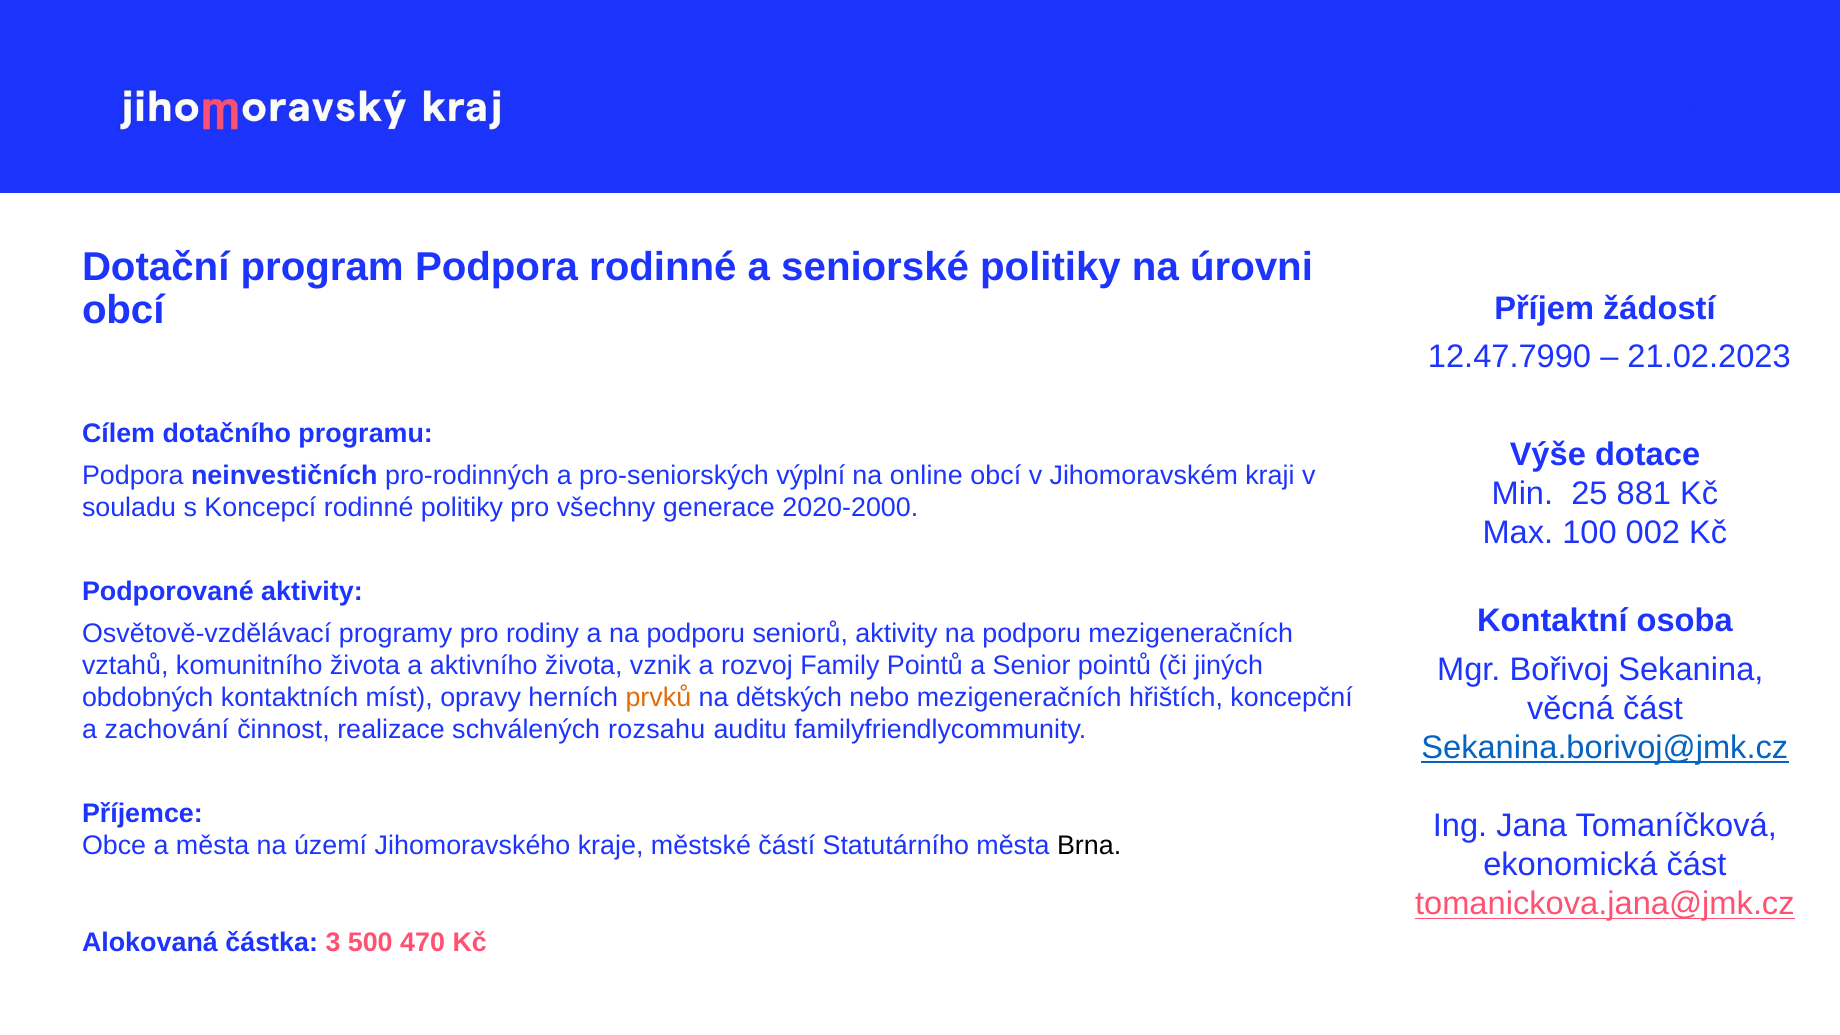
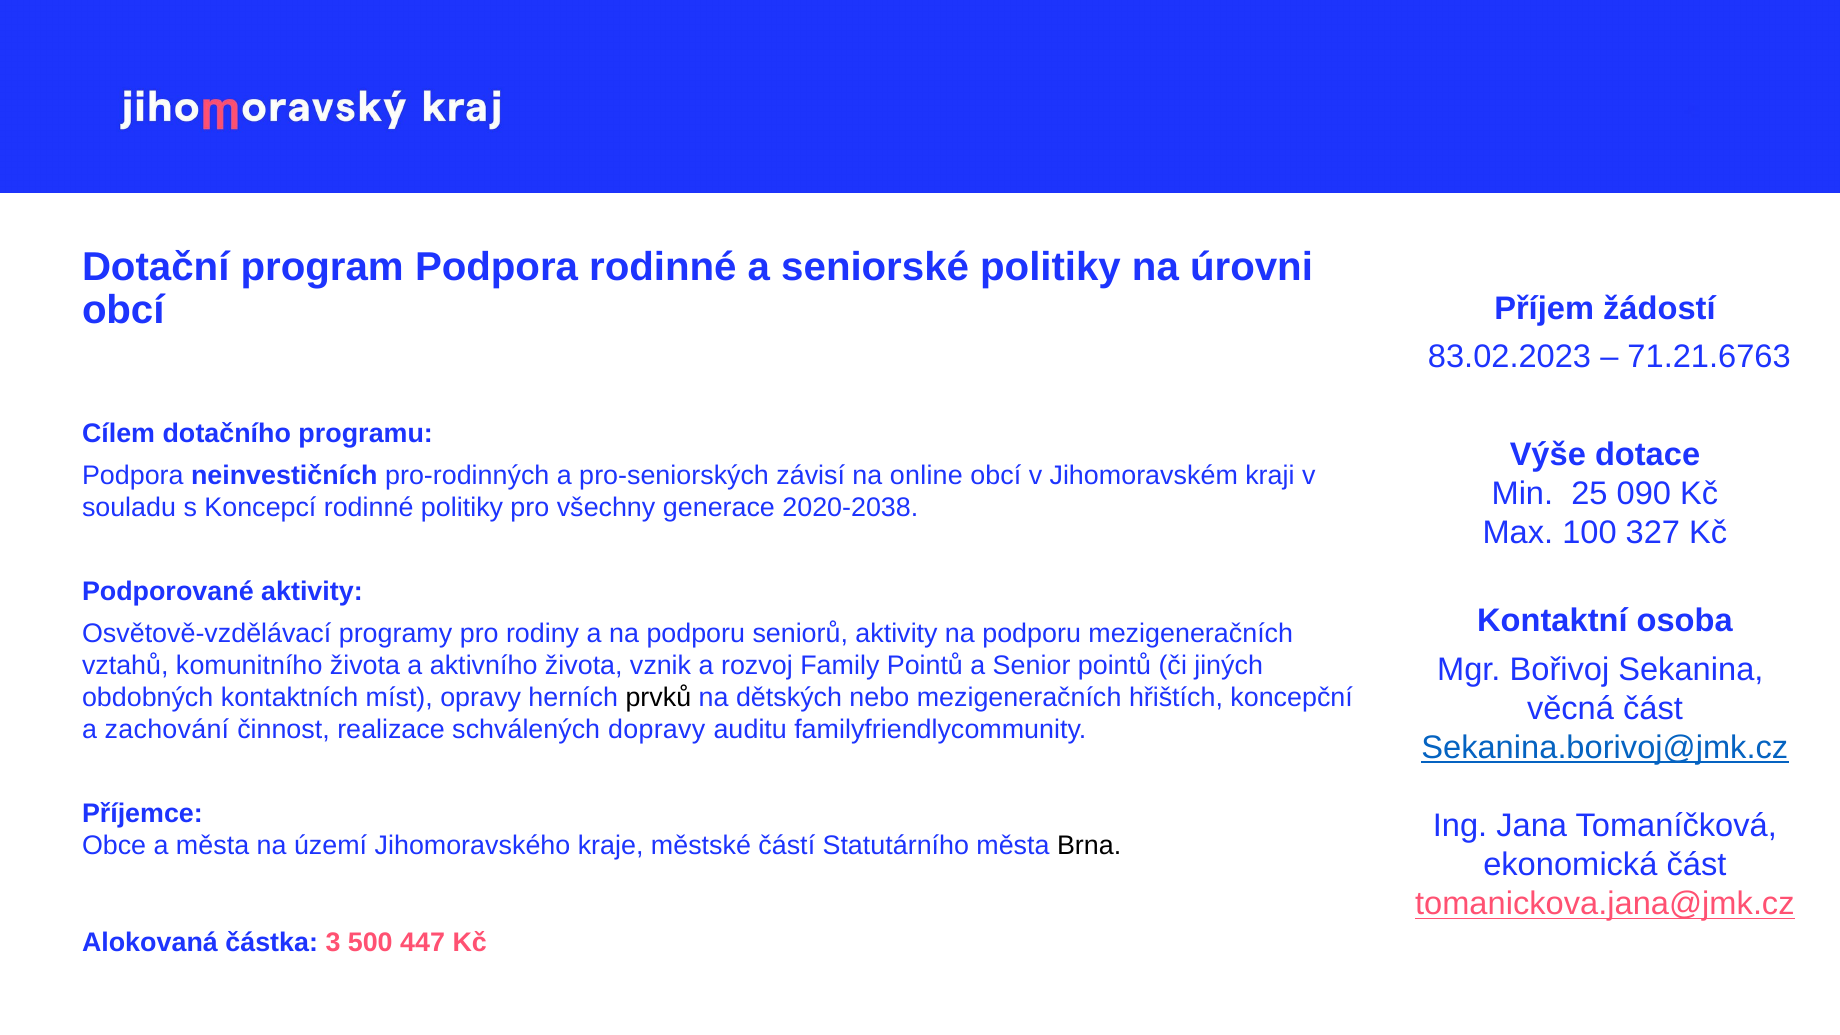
12.47.7990: 12.47.7990 -> 83.02.2023
21.02.2023: 21.02.2023 -> 71.21.6763
výplní: výplní -> závisí
881: 881 -> 090
2020-2000: 2020-2000 -> 2020-2038
002: 002 -> 327
prvků colour: orange -> black
rozsahu: rozsahu -> dopravy
470: 470 -> 447
